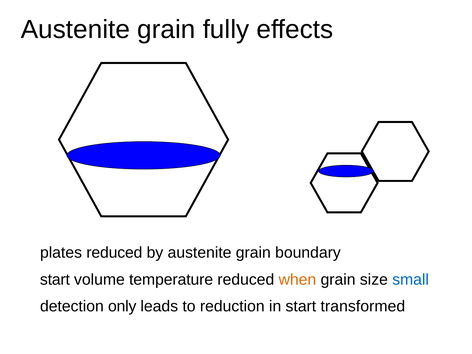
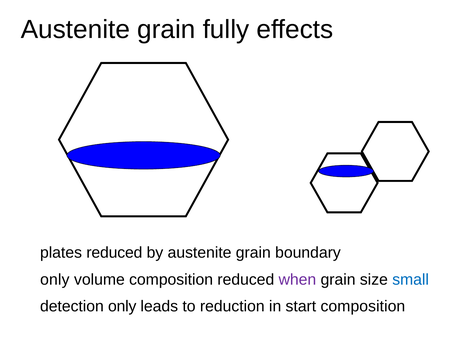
start at (55, 280): start -> only
volume temperature: temperature -> composition
when colour: orange -> purple
start transformed: transformed -> composition
